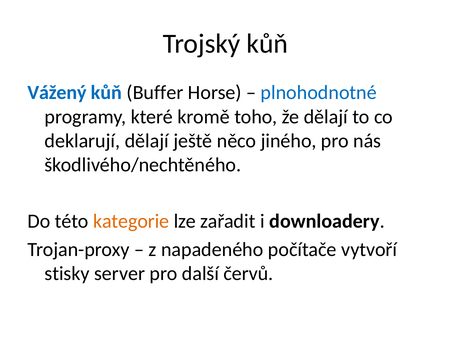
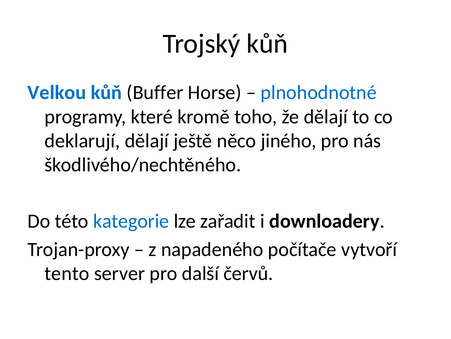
Vážený: Vážený -> Velkou
kategorie colour: orange -> blue
stisky: stisky -> tento
